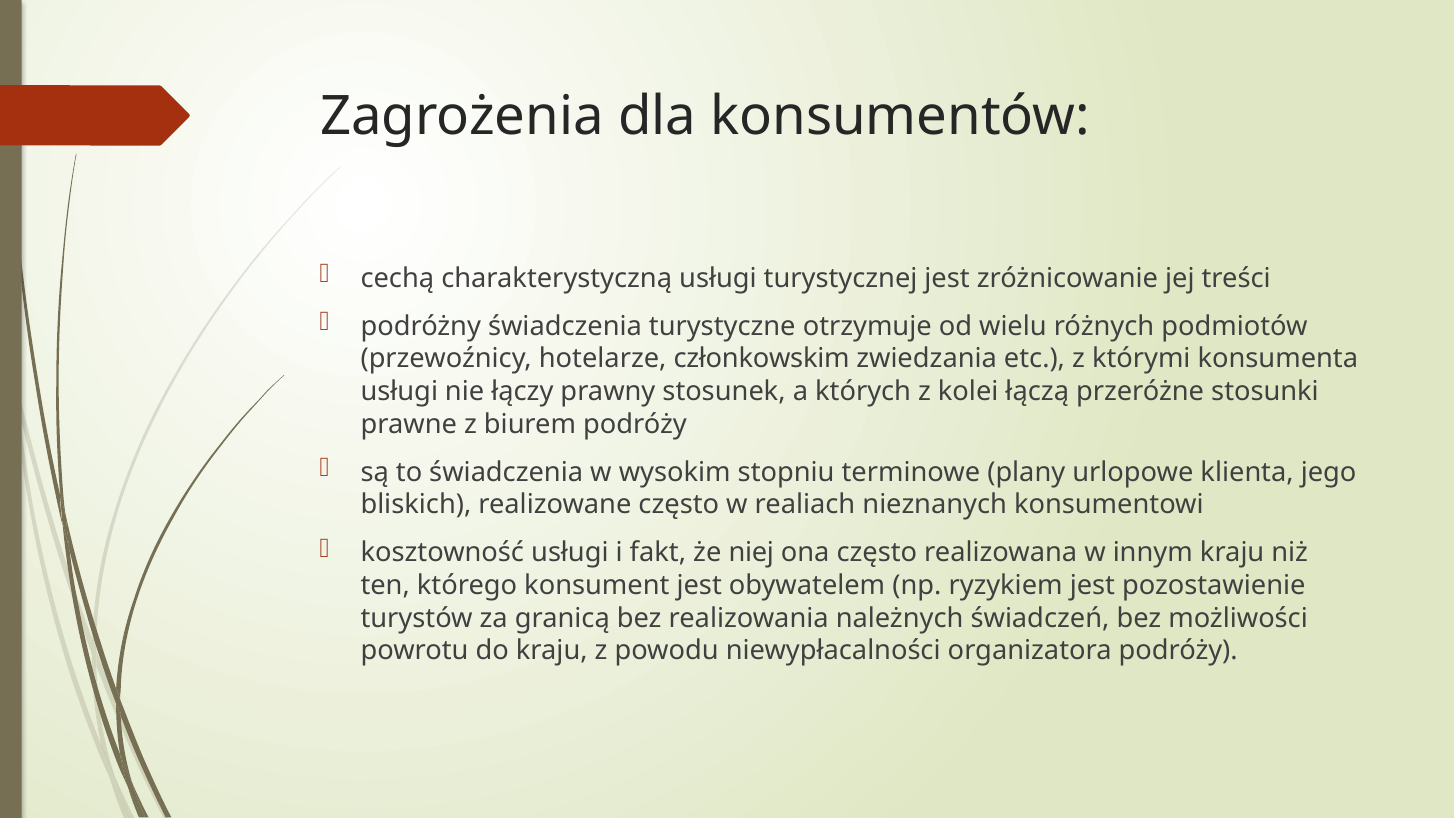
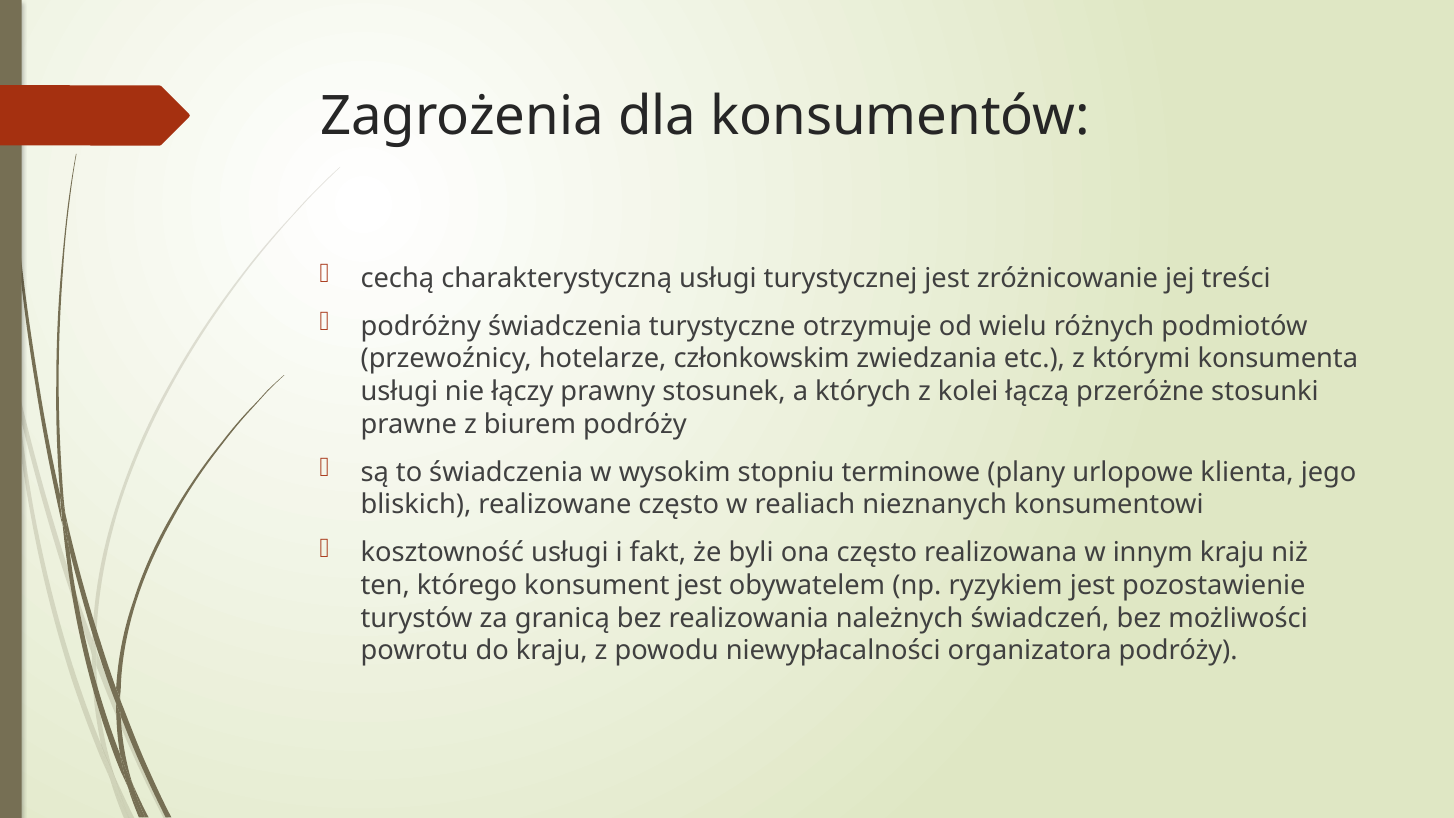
niej: niej -> byli
